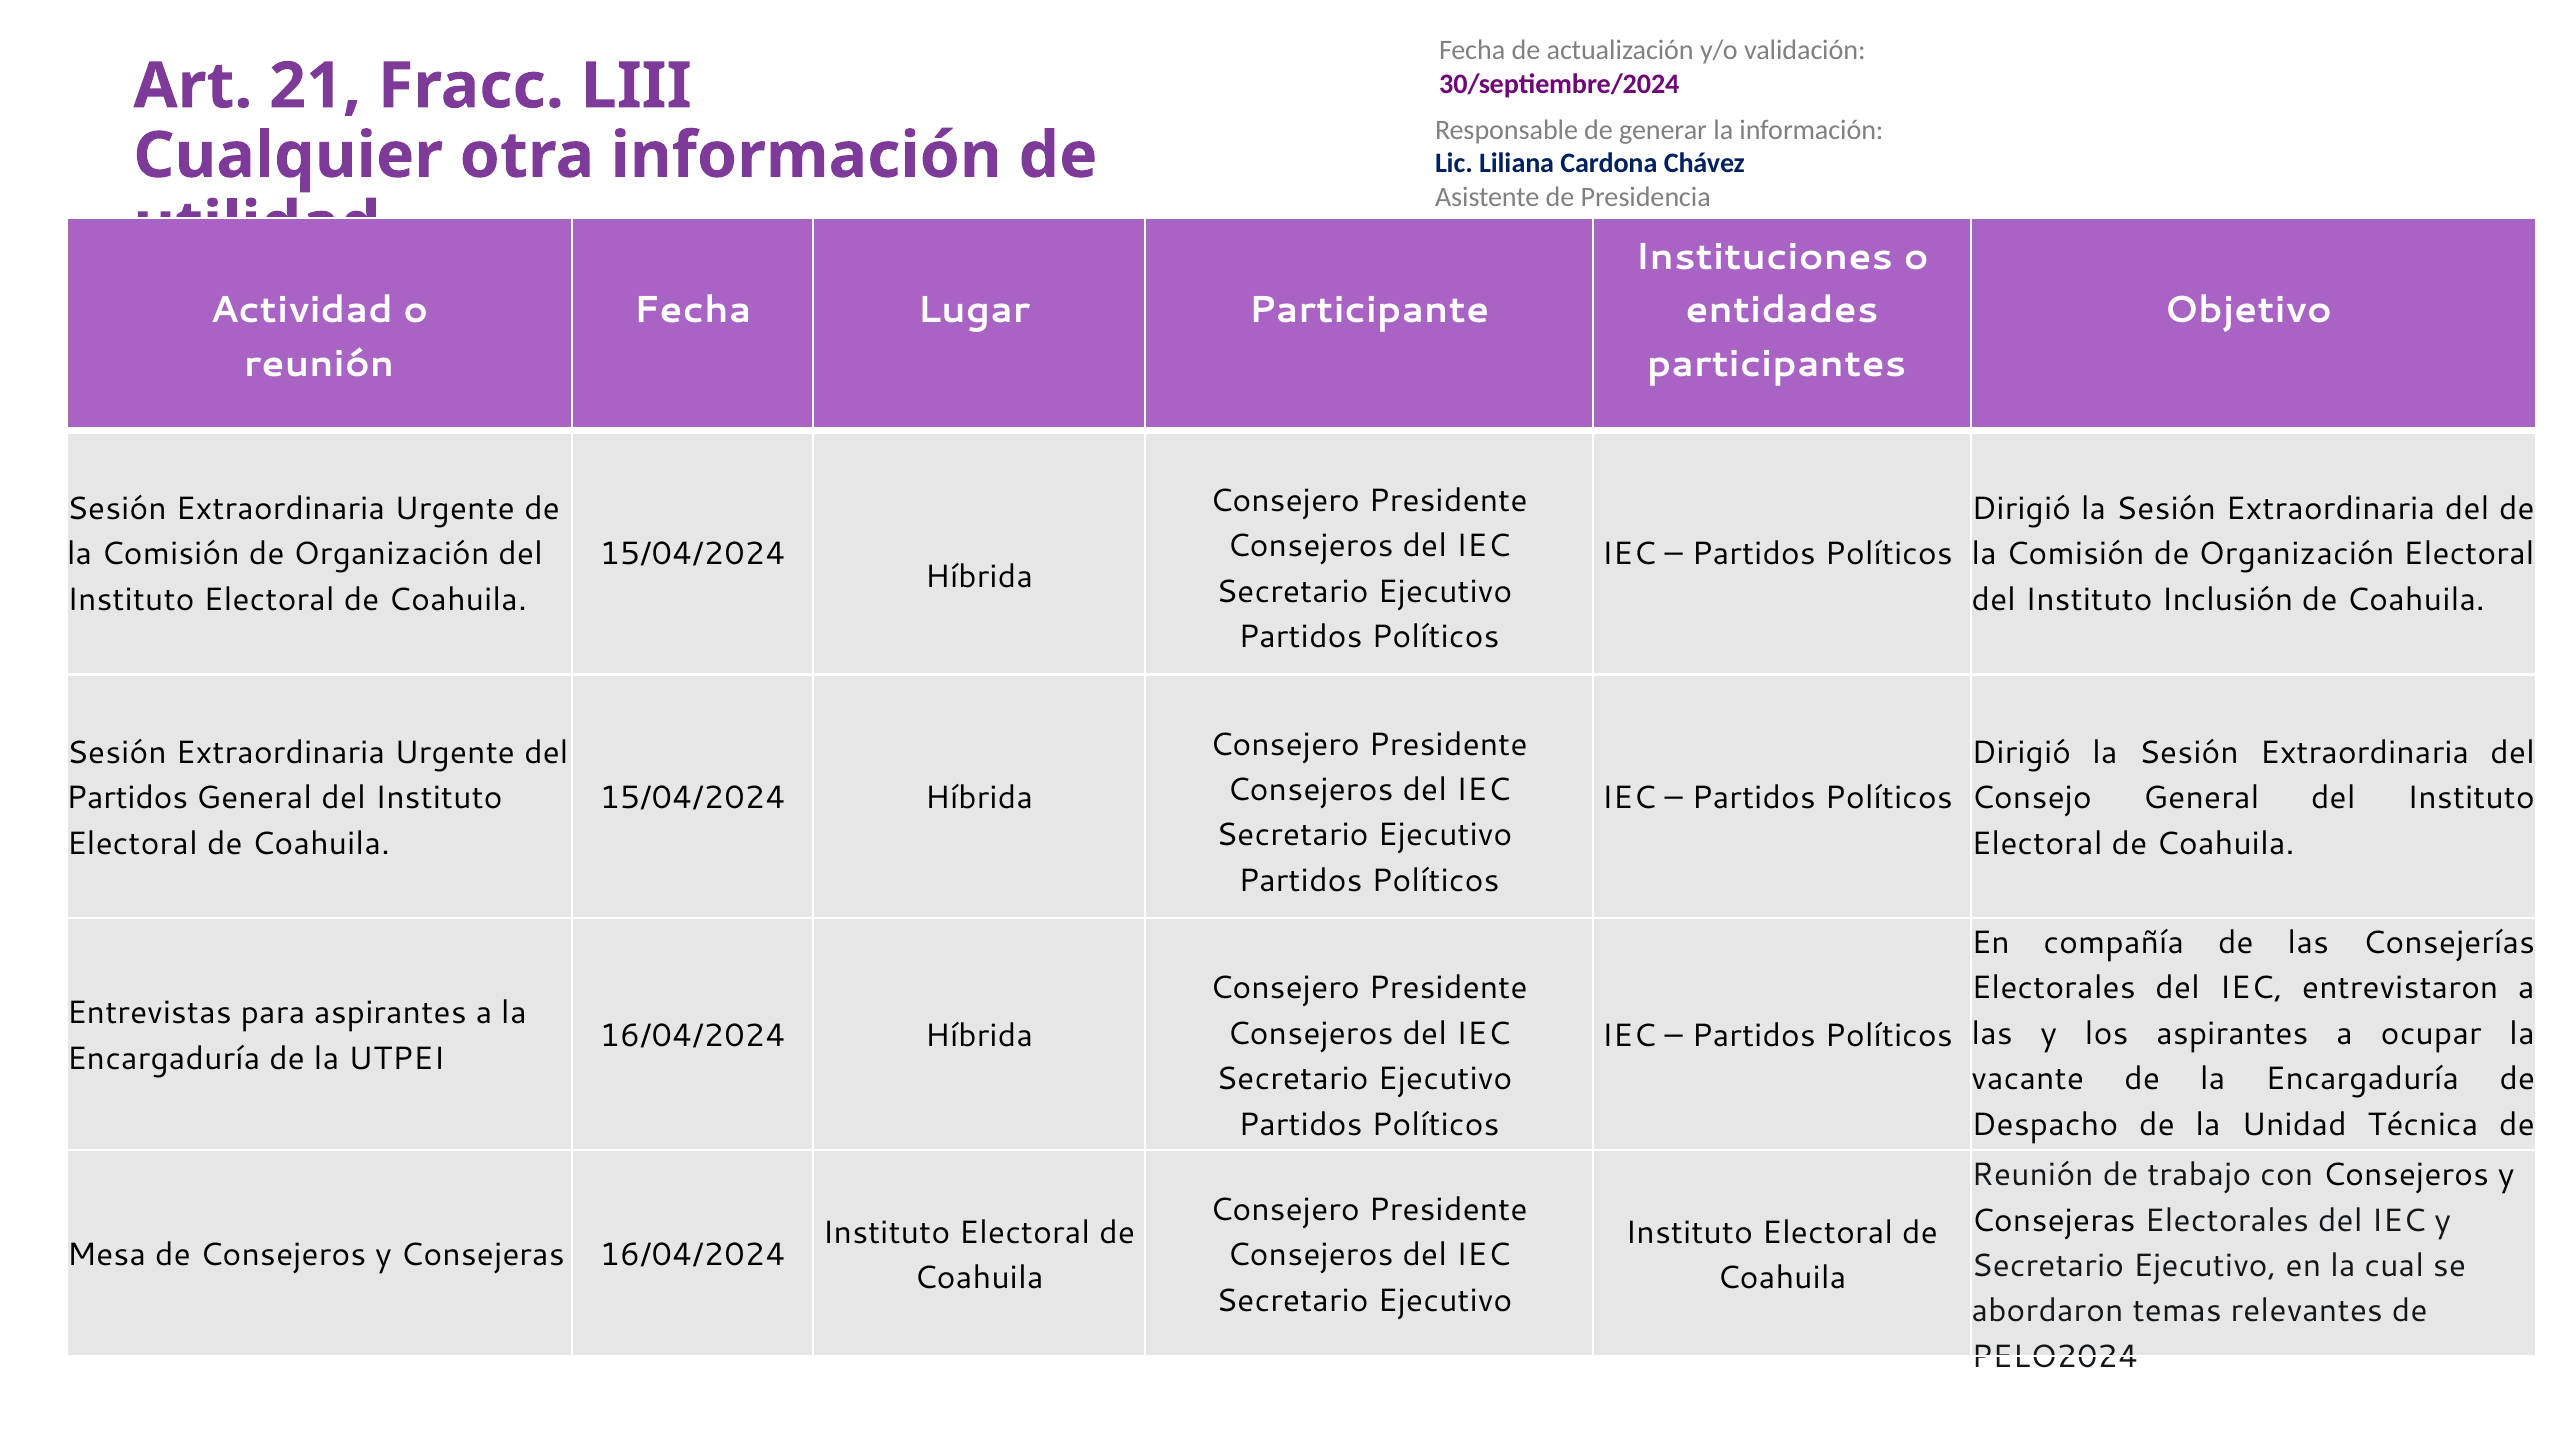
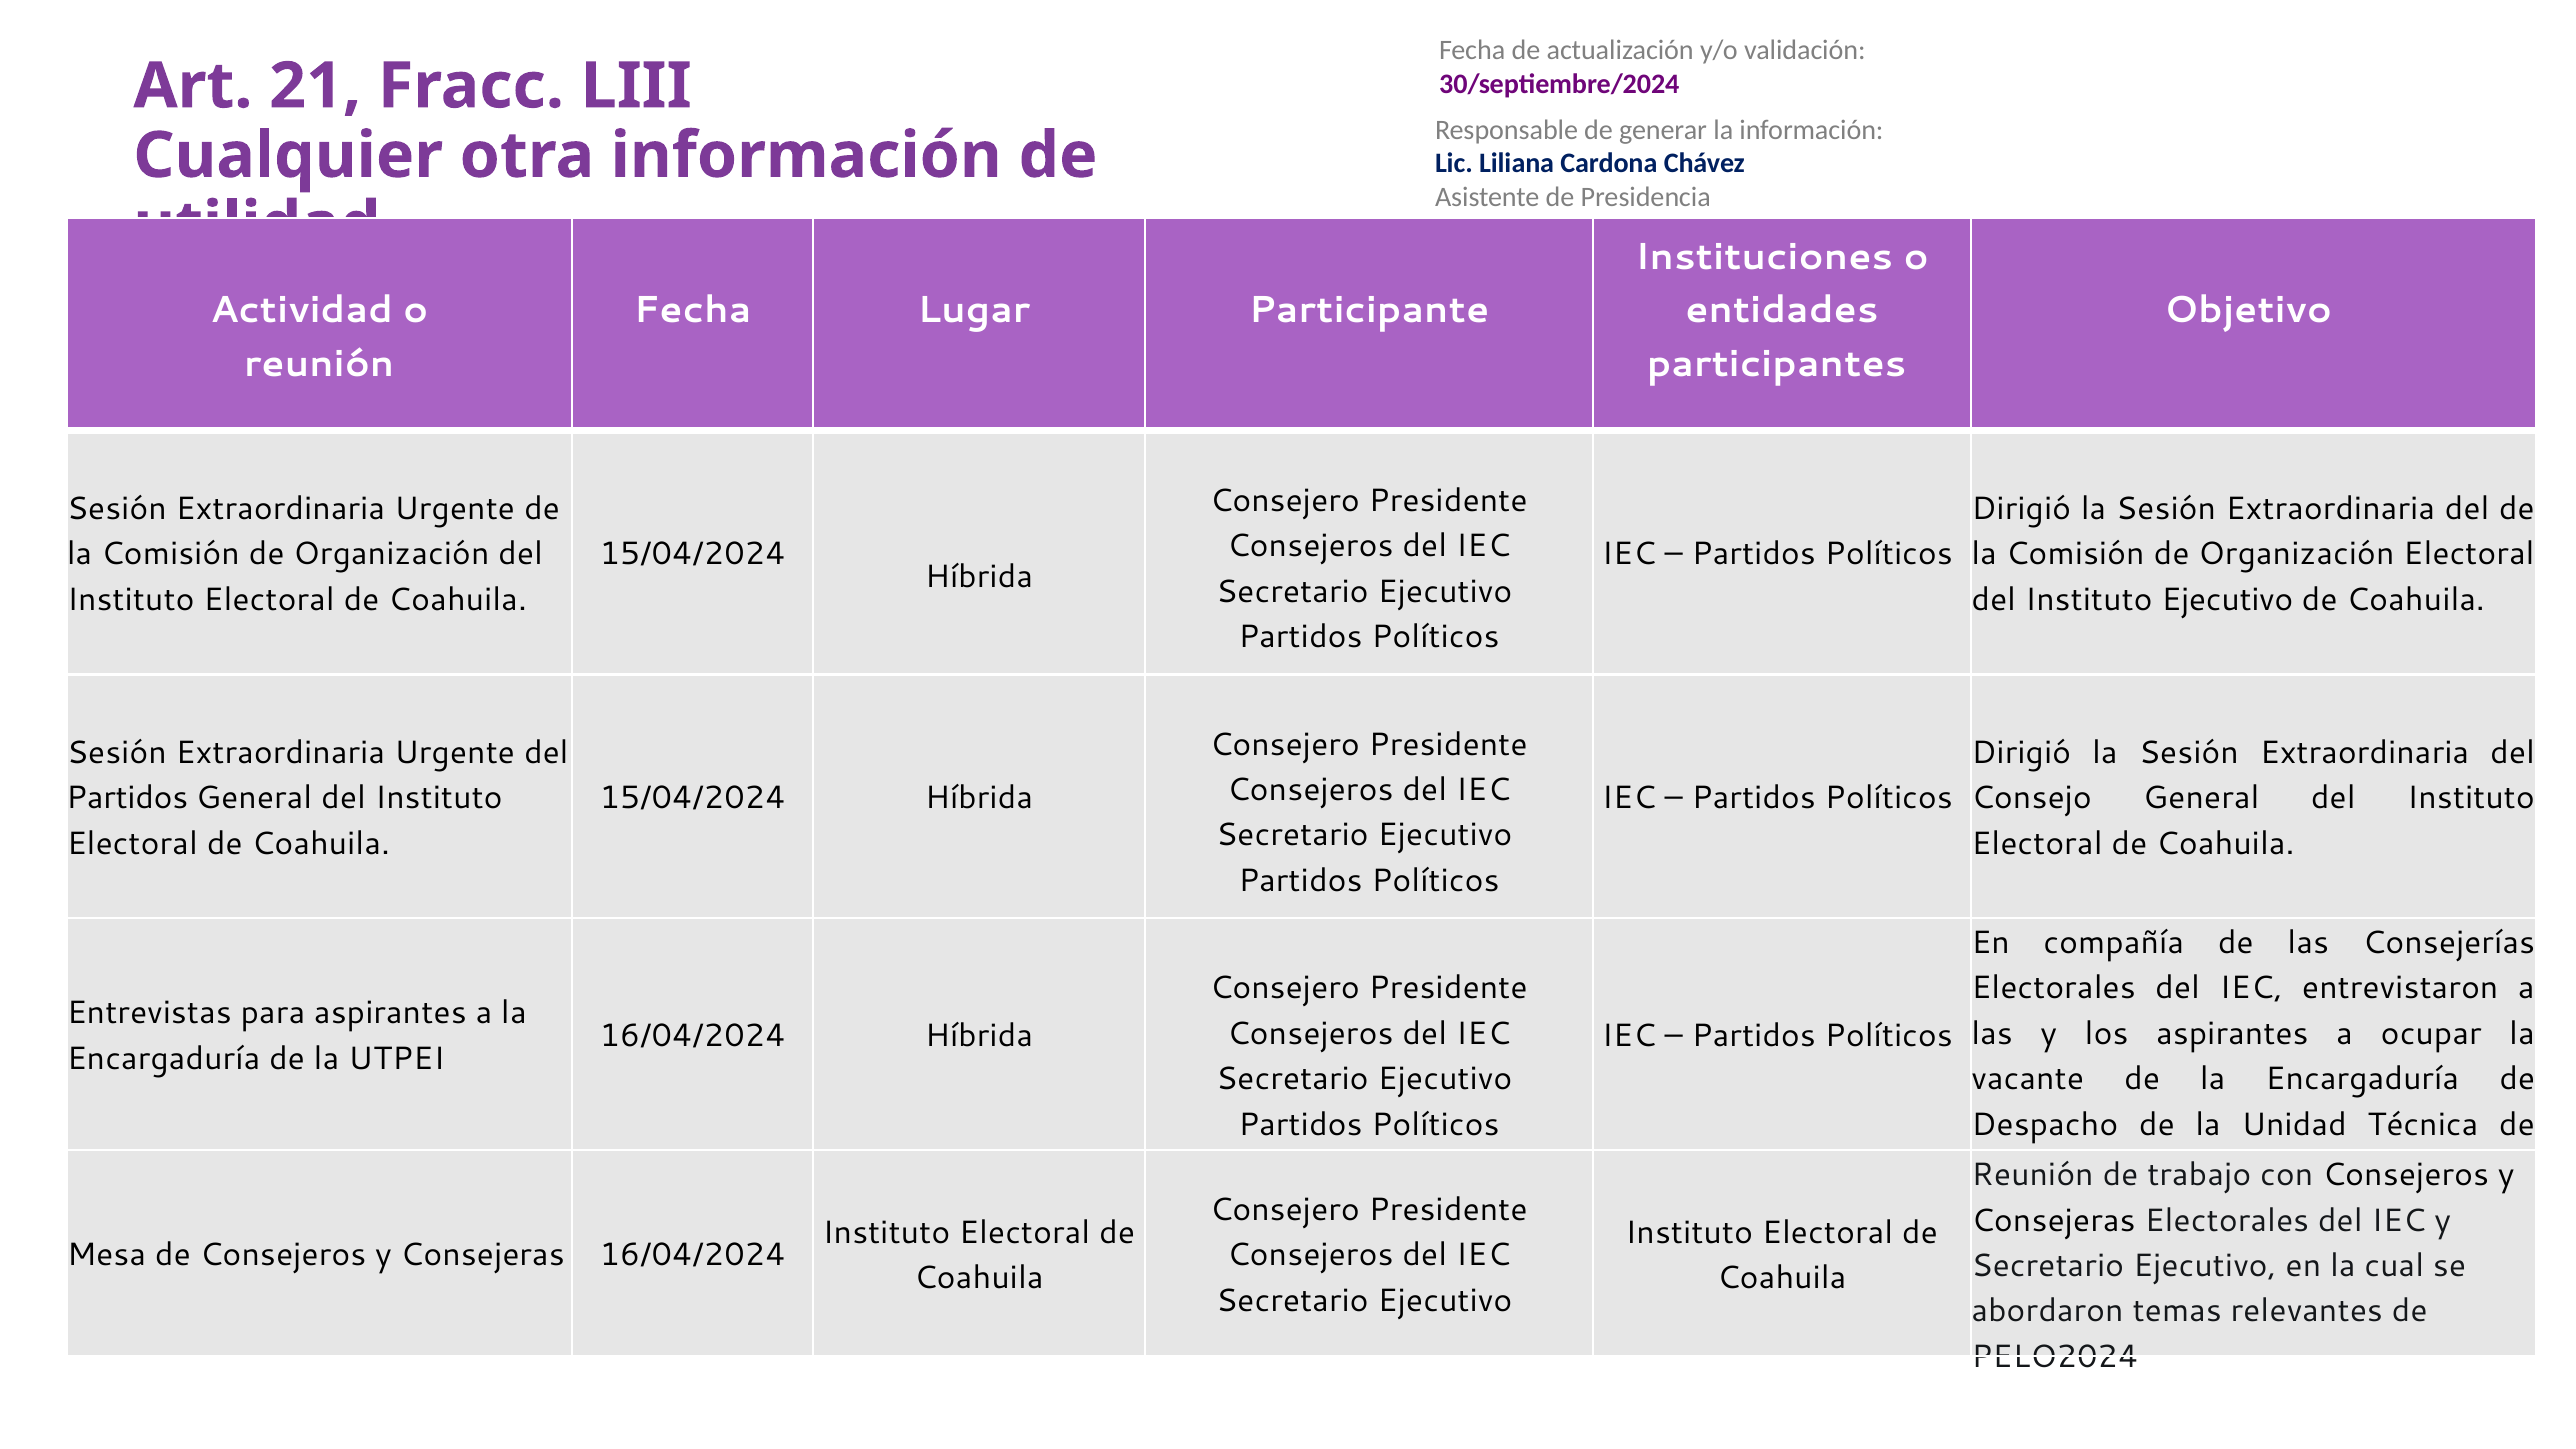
Instituto Inclusión: Inclusión -> Ejecutivo
